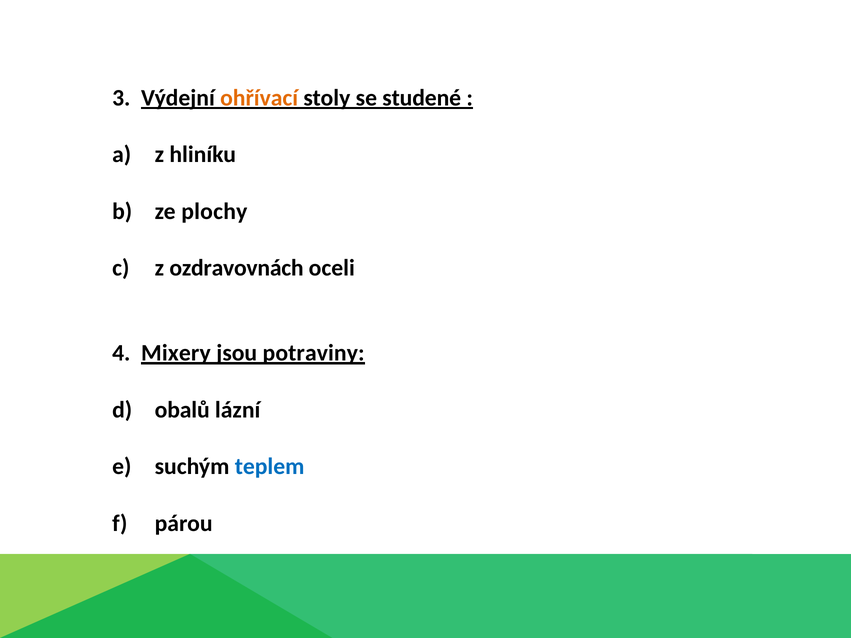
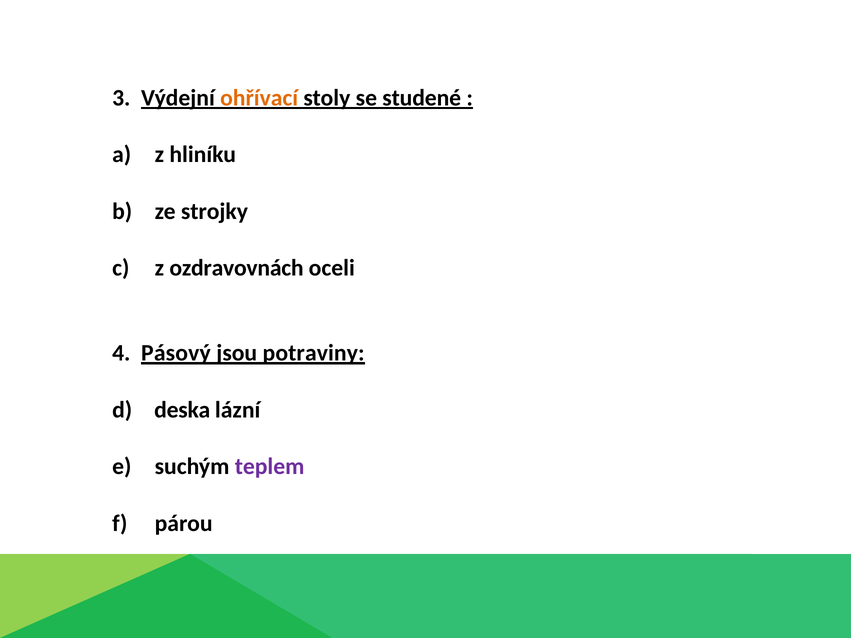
plochy: plochy -> strojky
Mixery: Mixery -> Pásový
obalů: obalů -> deska
teplem colour: blue -> purple
